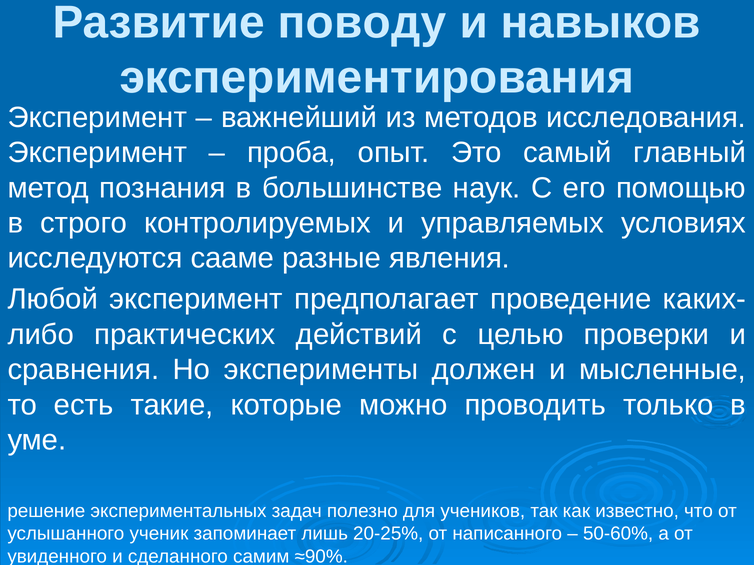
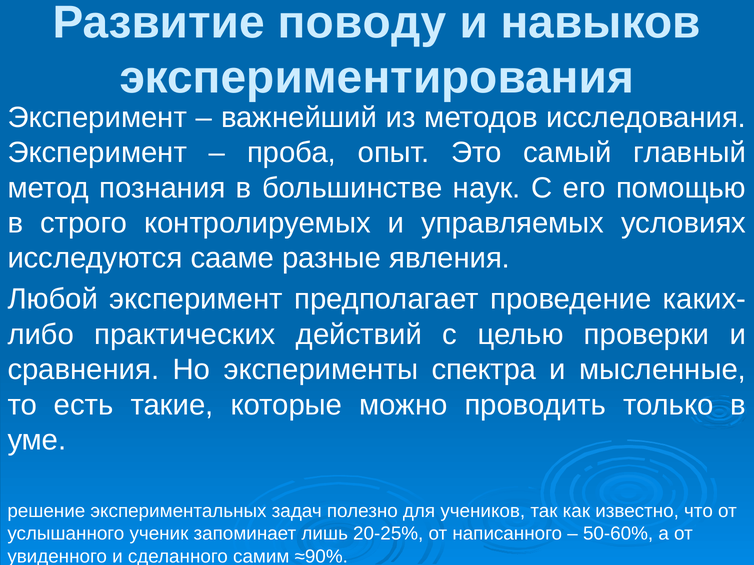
должен: должен -> спектра
